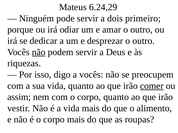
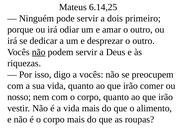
6.24,29: 6.24,29 -> 6.14,25
comer underline: present -> none
assim: assim -> nosso
